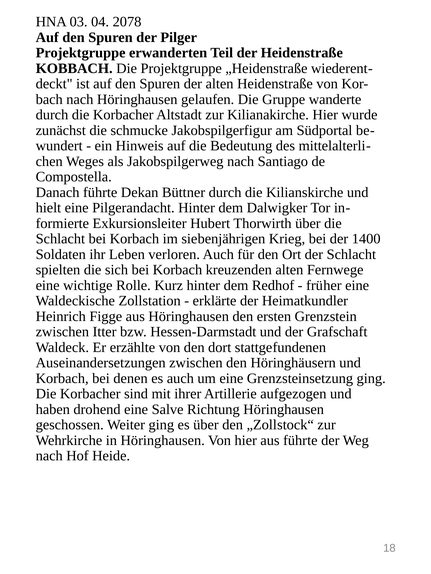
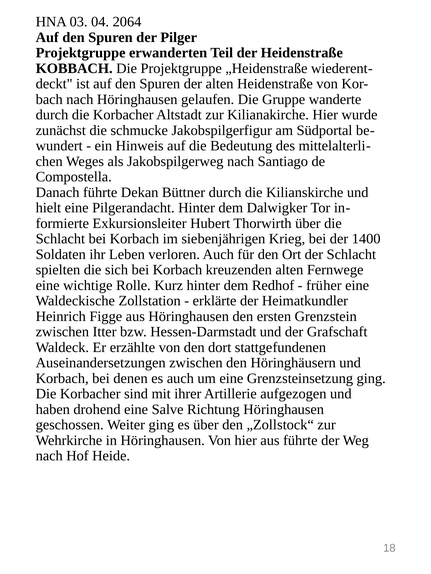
2078: 2078 -> 2064
